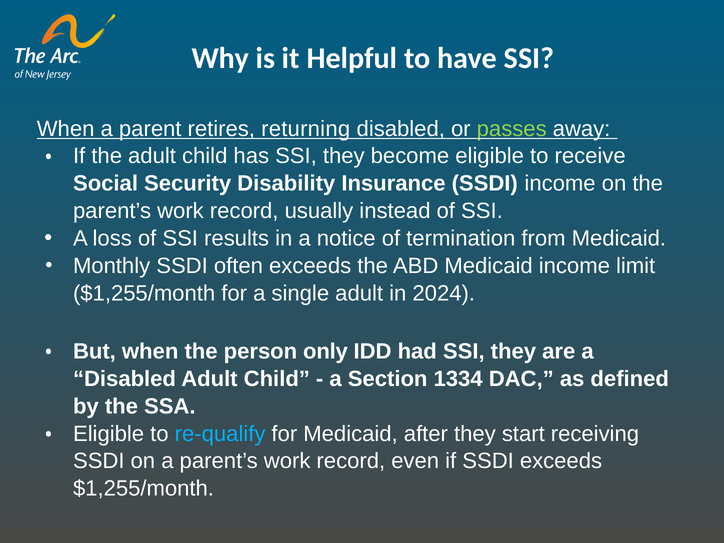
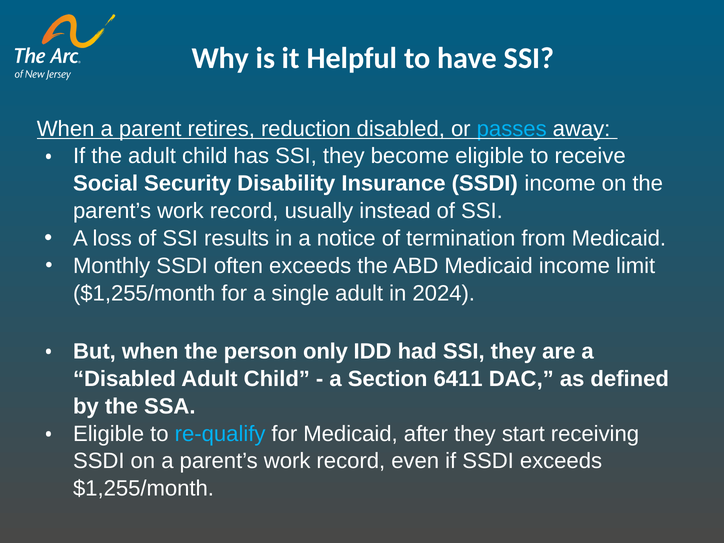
returning: returning -> reduction
passes colour: light green -> light blue
1334: 1334 -> 6411
